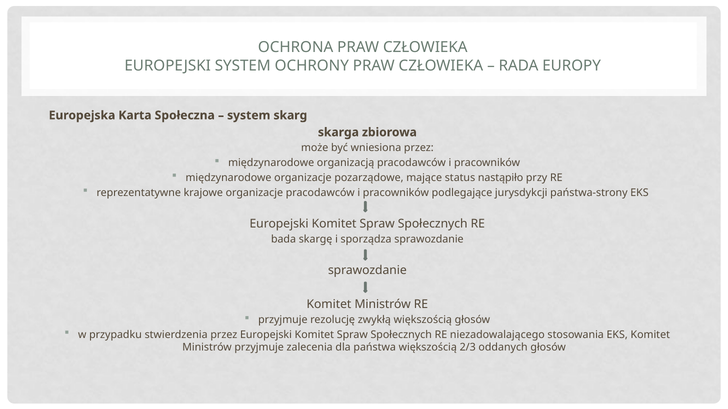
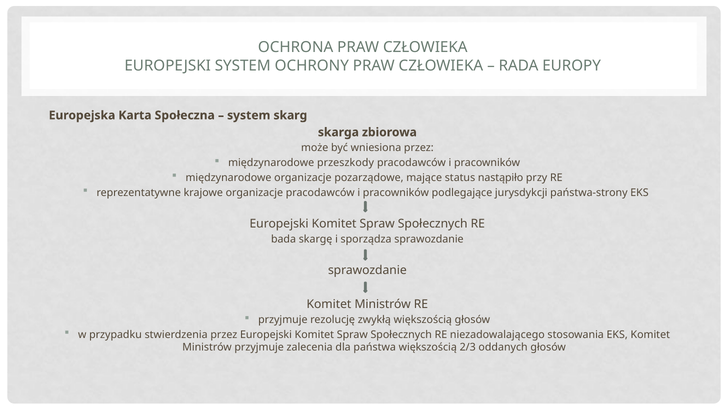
organizacją: organizacją -> przeszkody
